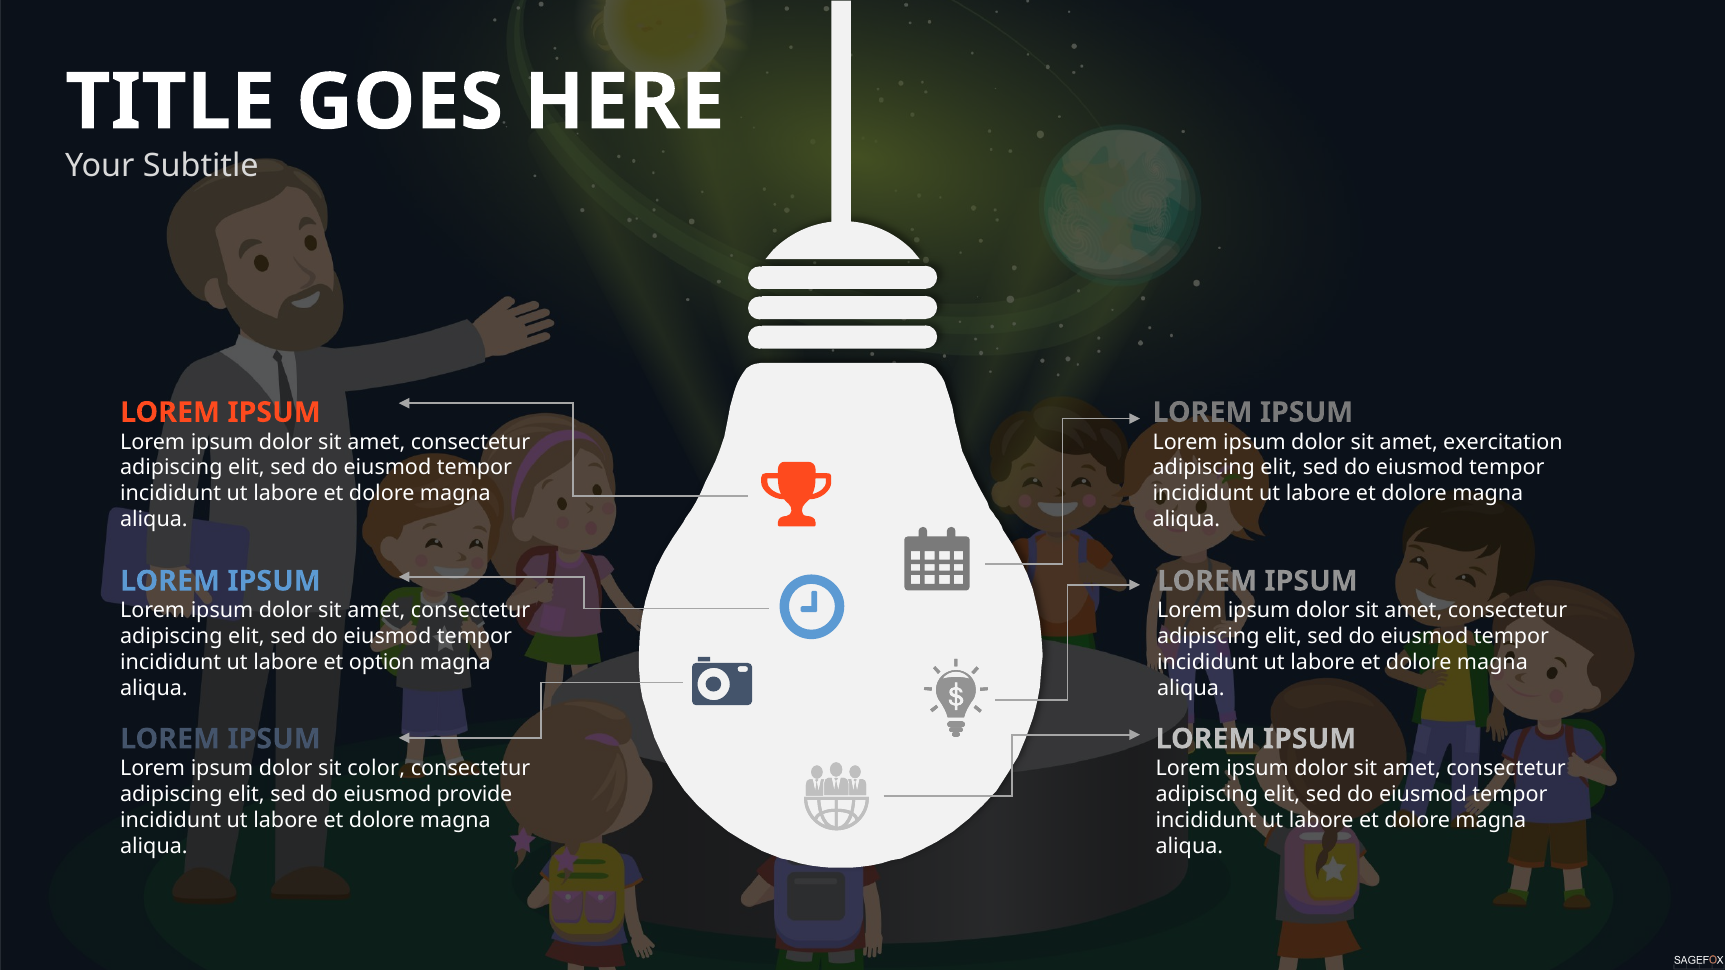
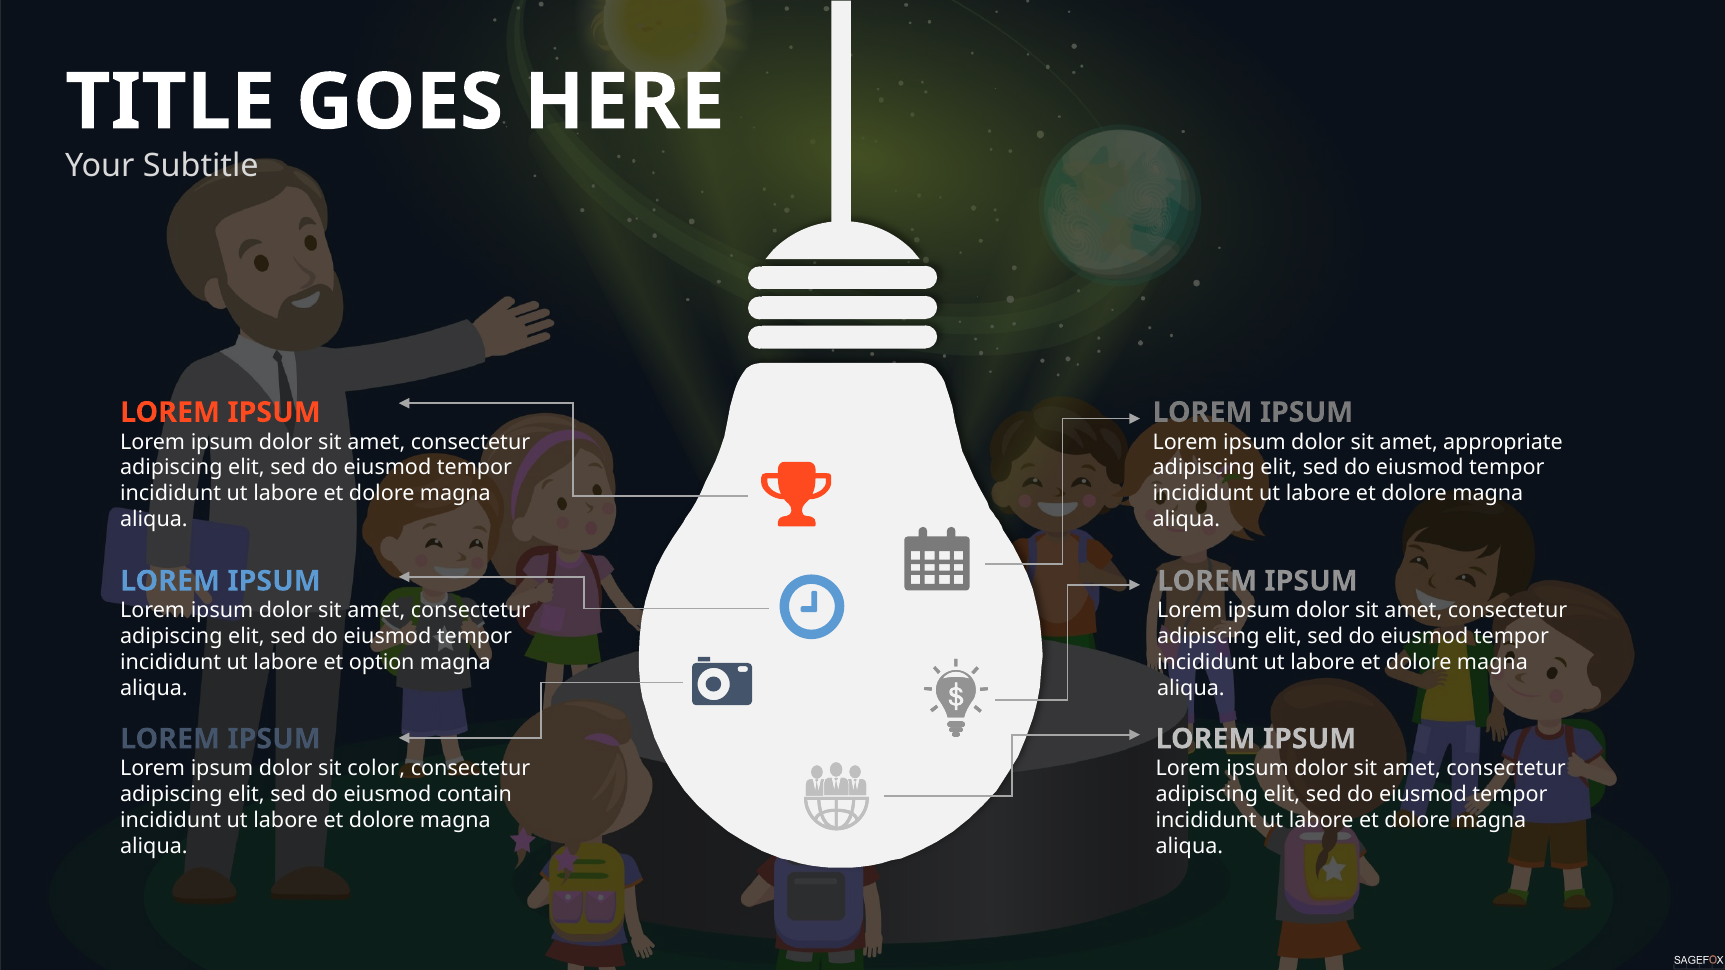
exercitation: exercitation -> appropriate
provide: provide -> contain
